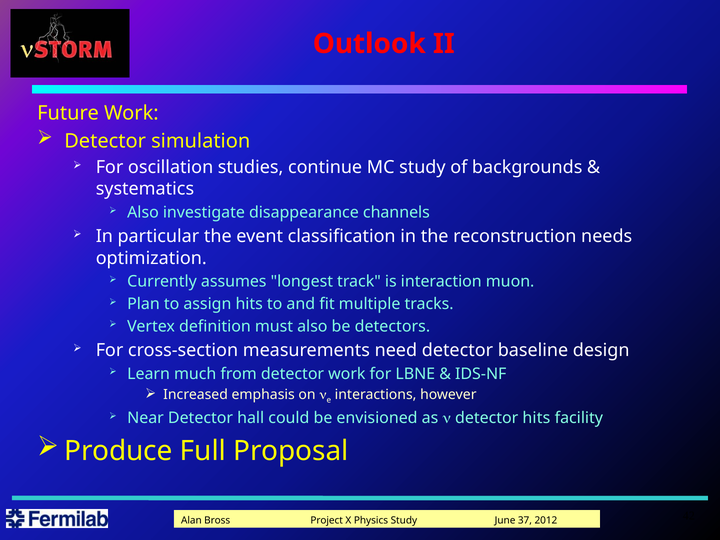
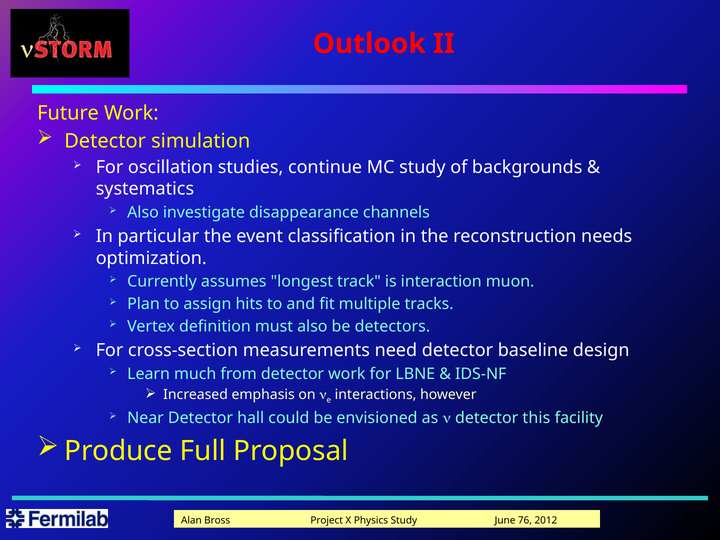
detector hits: hits -> this
37: 37 -> 76
